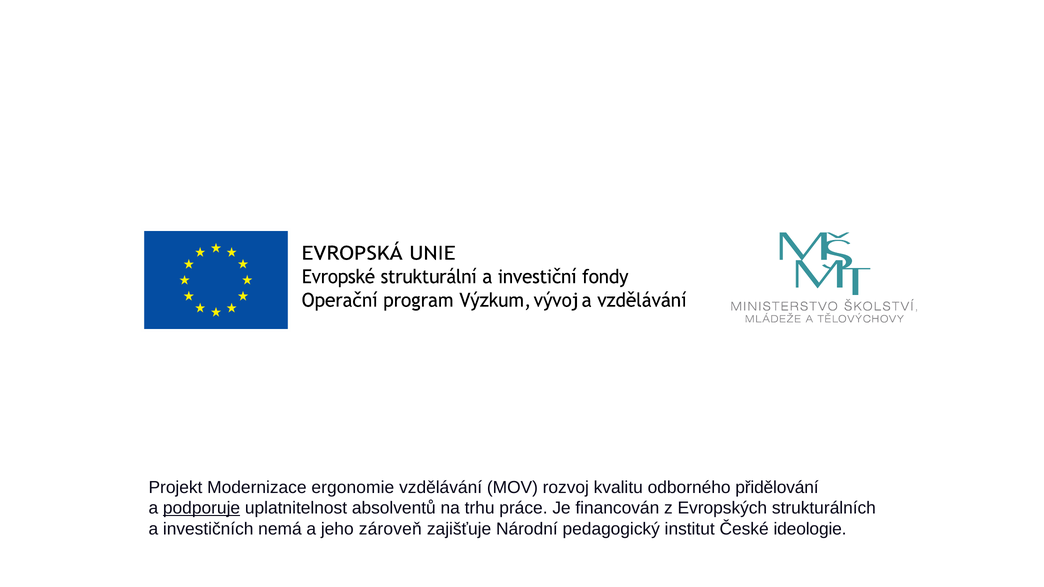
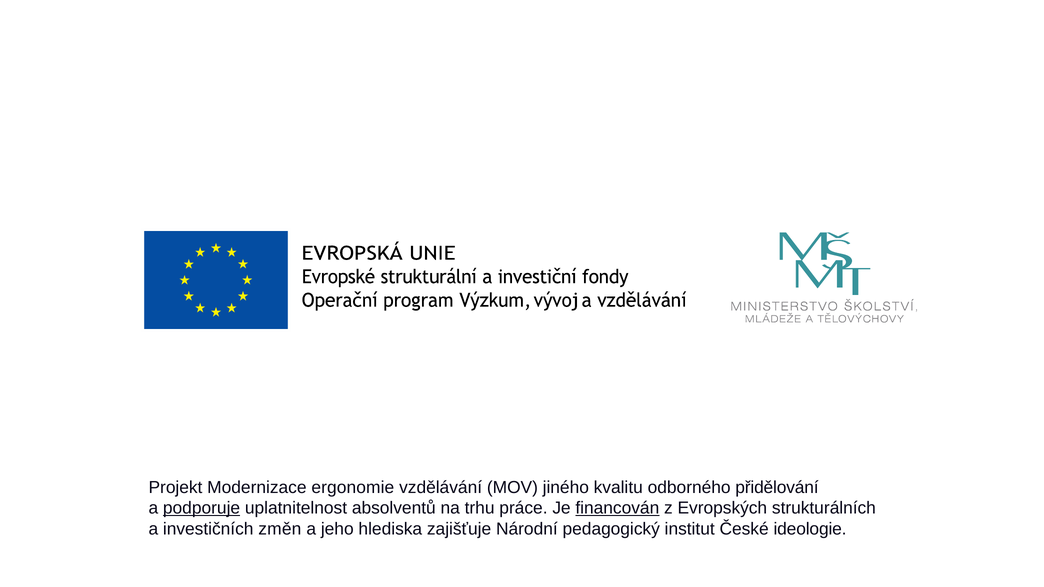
rozvoj: rozvoj -> jiného
financován underline: none -> present
nemá: nemá -> změn
zároveň: zároveň -> hlediska
